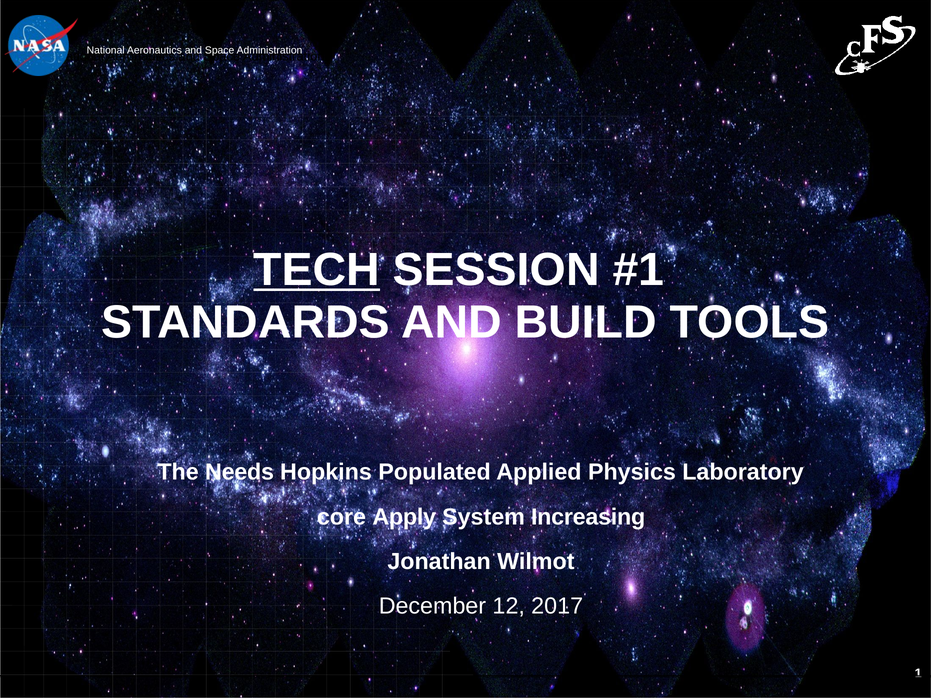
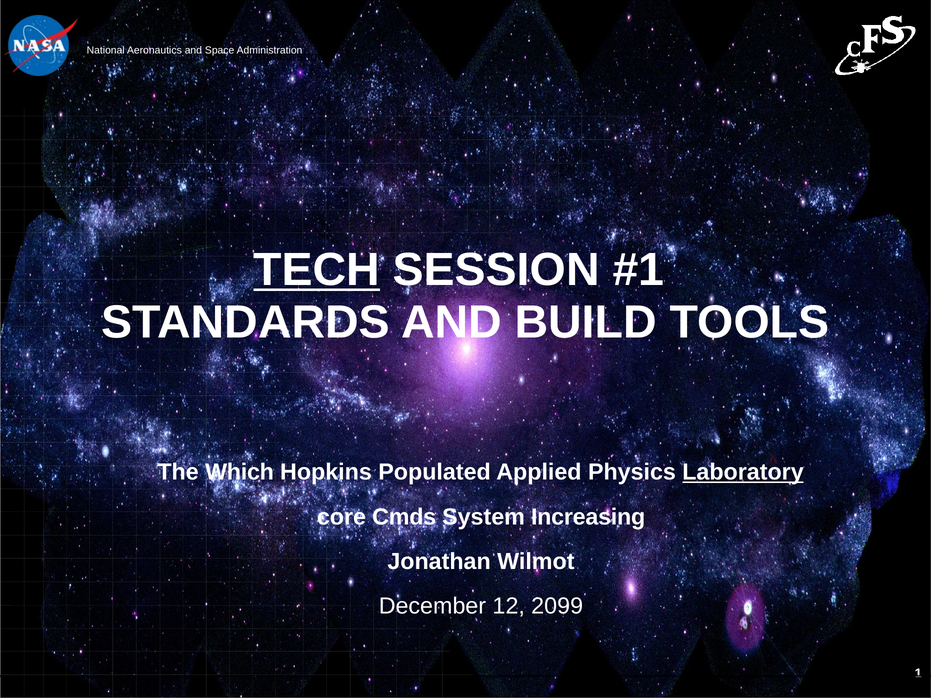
Needs: Needs -> Which
Laboratory underline: none -> present
Apply: Apply -> Cmds
2017: 2017 -> 2099
